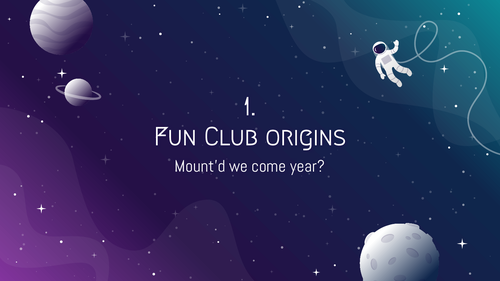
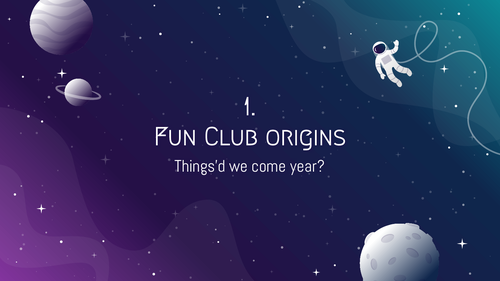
Mount’d: Mount’d -> Things’d
